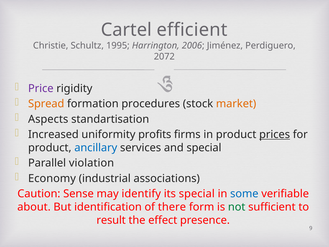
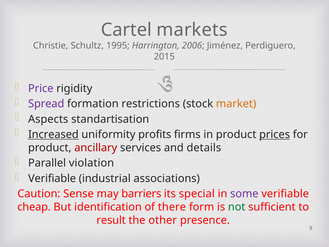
efficient: efficient -> markets
2072: 2072 -> 2015
Spread colour: orange -> purple
procedures: procedures -> restrictions
Increased underline: none -> present
ancillary colour: blue -> red
and special: special -> details
Economy at (52, 178): Economy -> Verifiable
identify: identify -> barriers
some colour: blue -> purple
about: about -> cheap
effect: effect -> other
